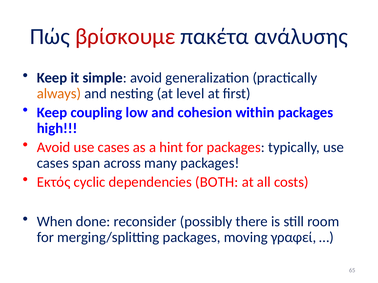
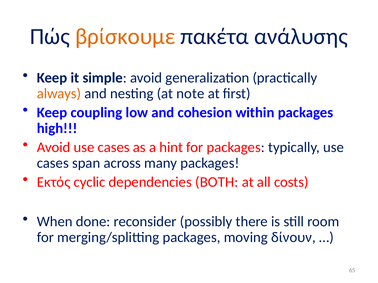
βρίσκουμε colour: red -> orange
level: level -> note
γραφεί: γραφεί -> δίνουν
